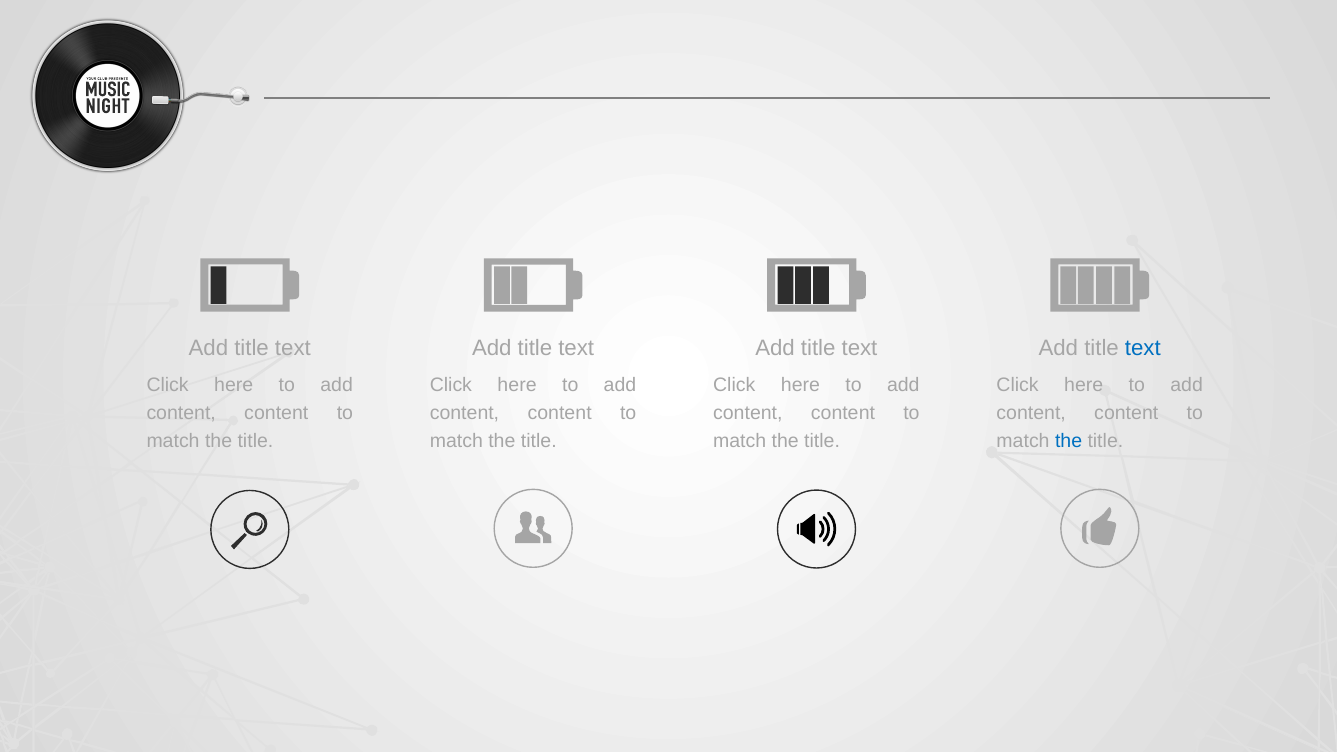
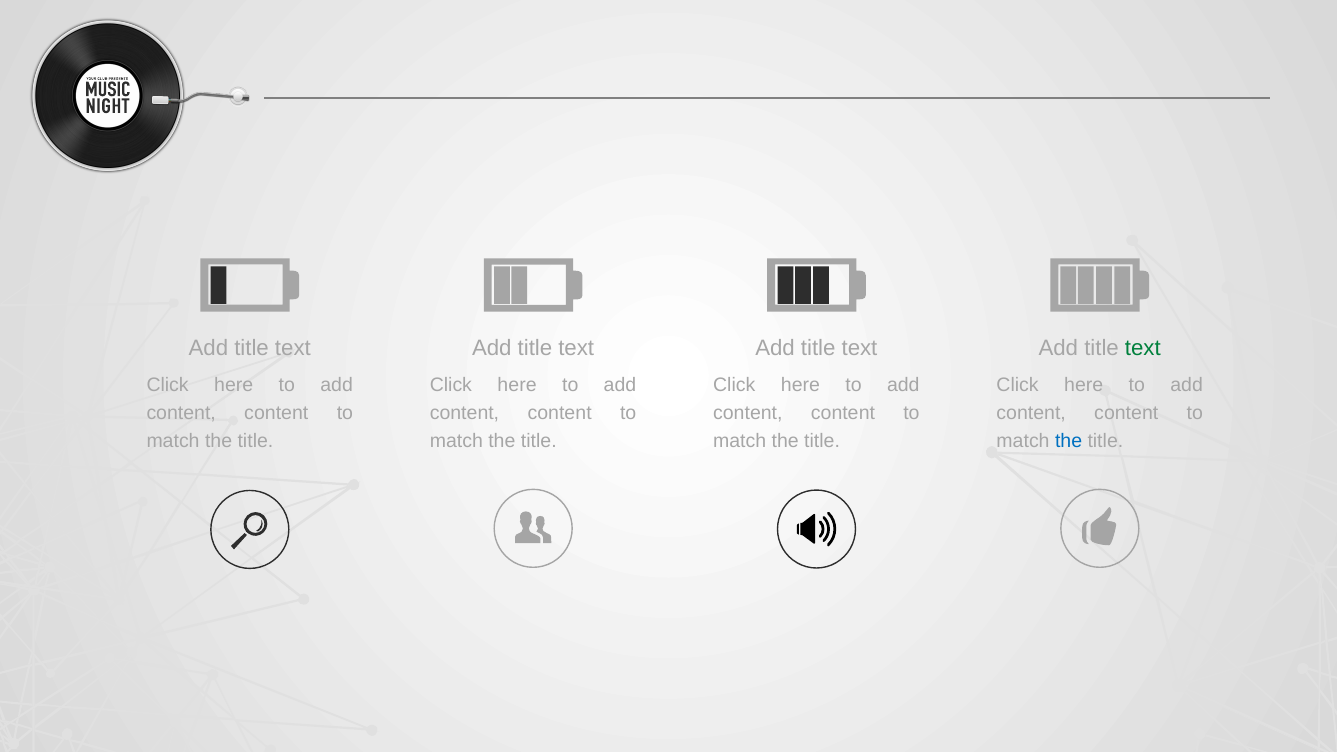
text at (1143, 348) colour: blue -> green
